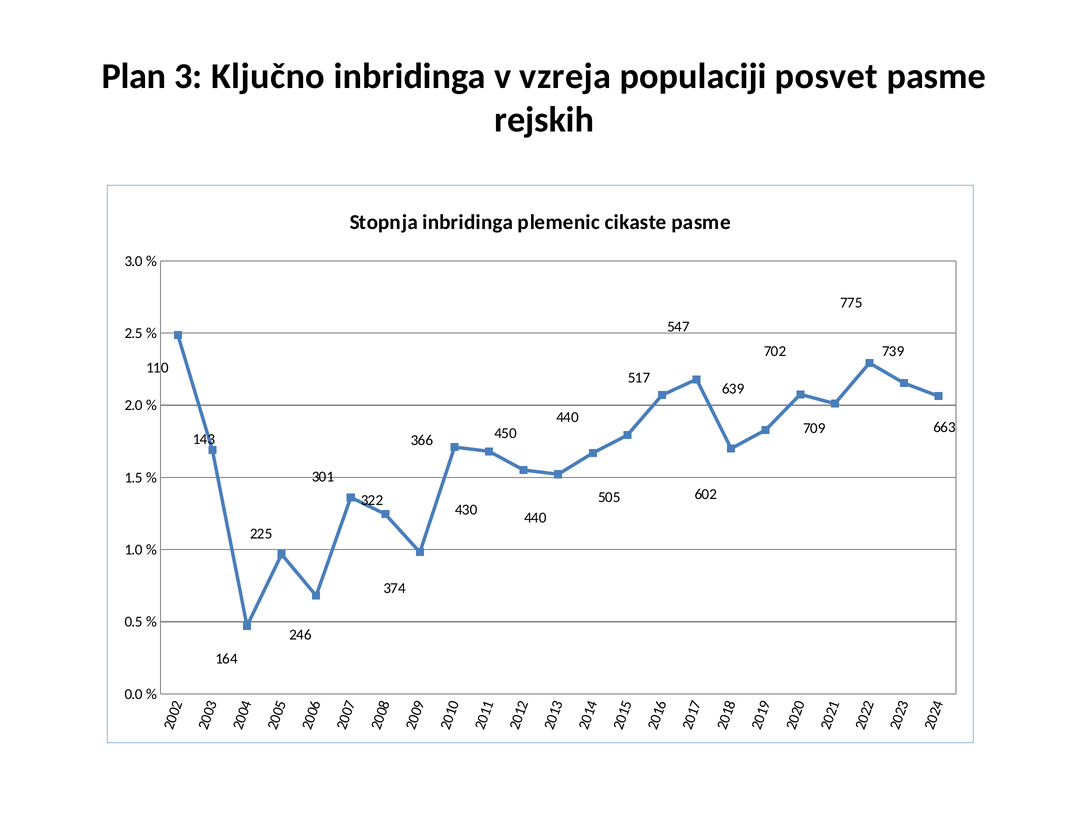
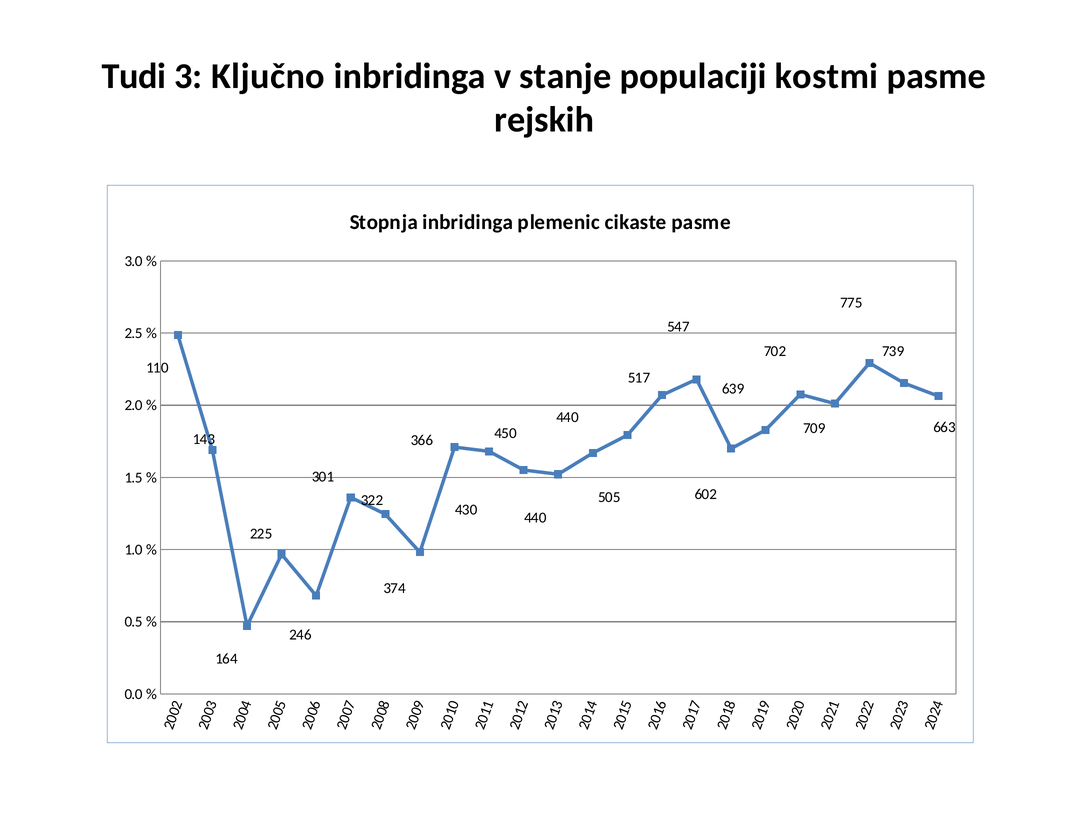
Plan: Plan -> Tudi
vzreja: vzreja -> stanje
posvet: posvet -> kostmi
